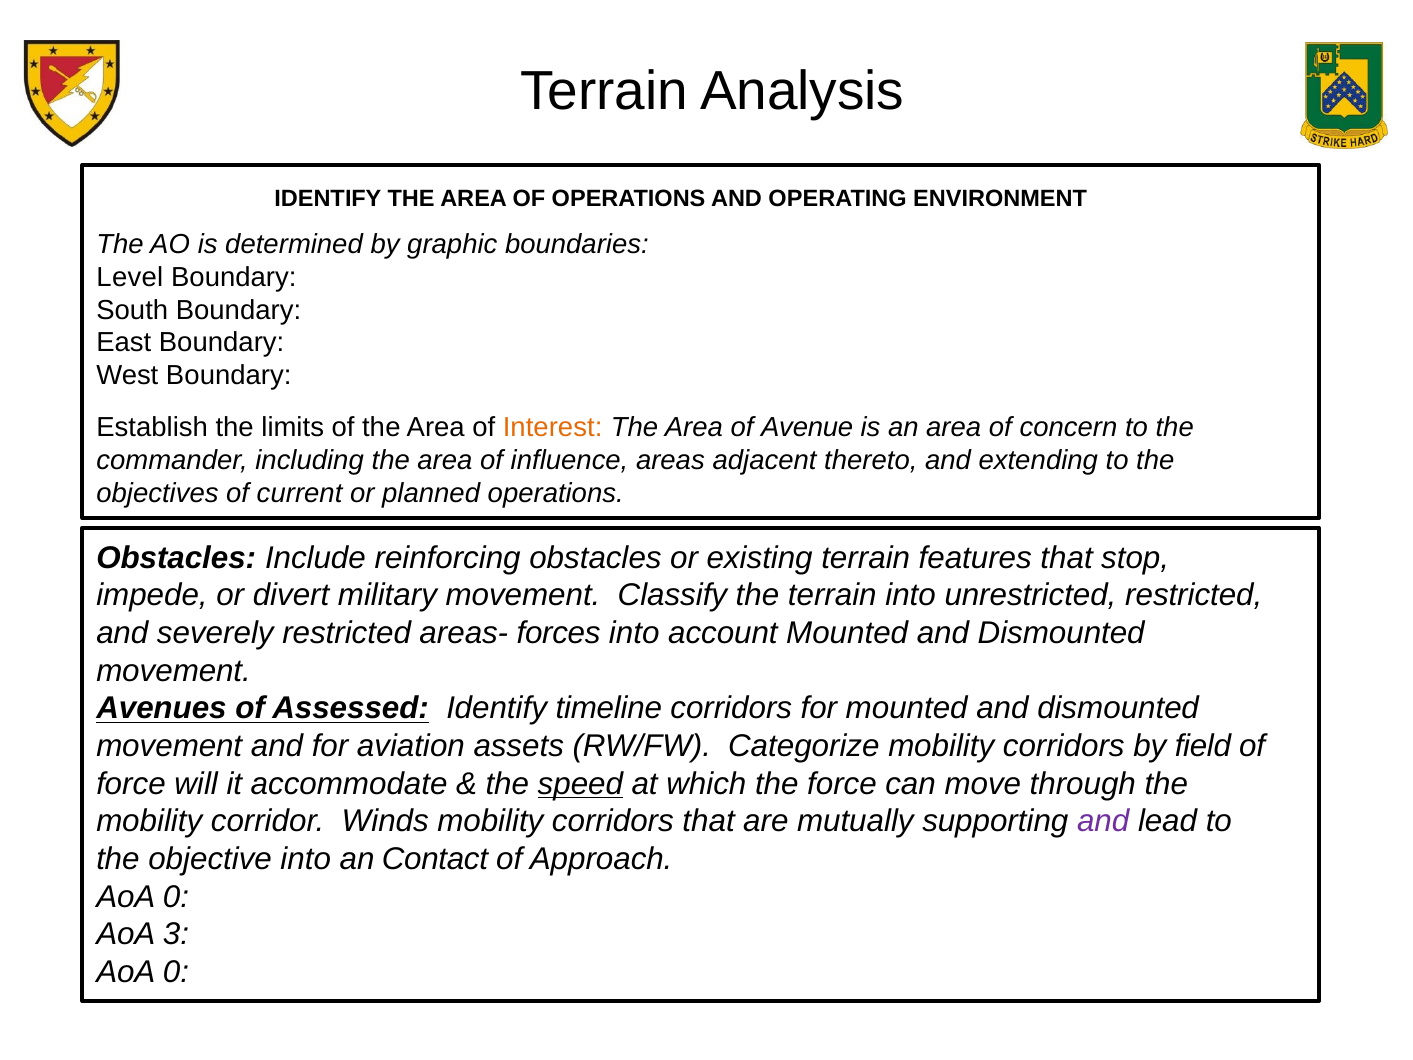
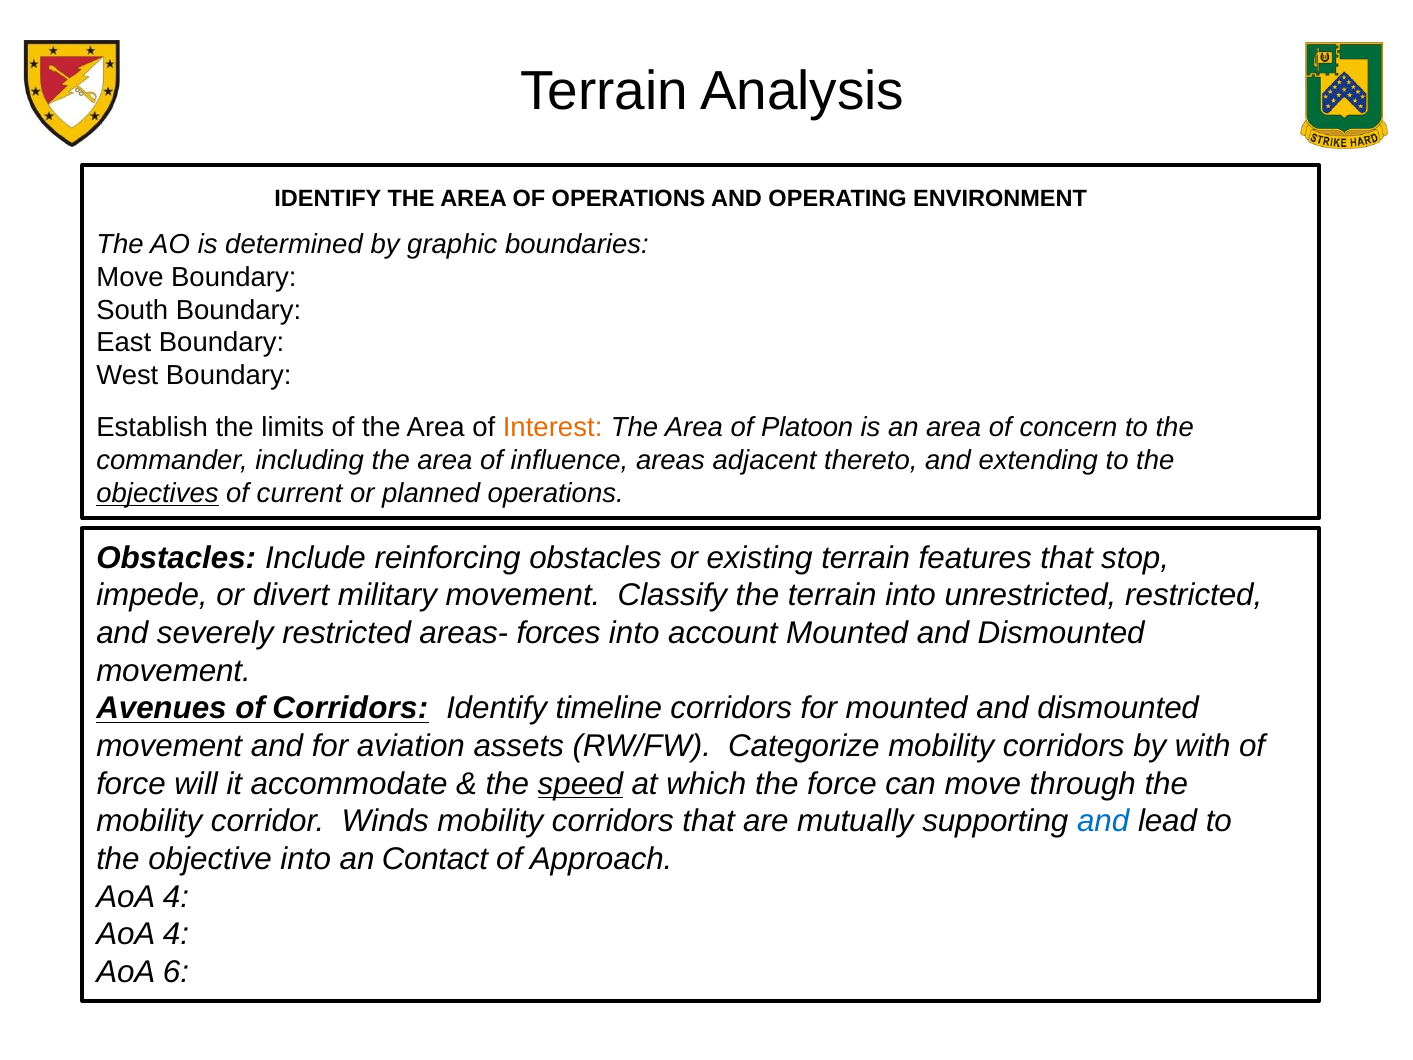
Level at (130, 277): Level -> Move
Avenue: Avenue -> Platoon
objectives underline: none -> present
of Assessed: Assessed -> Corridors
field: field -> with
and at (1103, 821) colour: purple -> blue
0 at (176, 897): 0 -> 4
3 at (176, 934): 3 -> 4
0 at (176, 972): 0 -> 6
